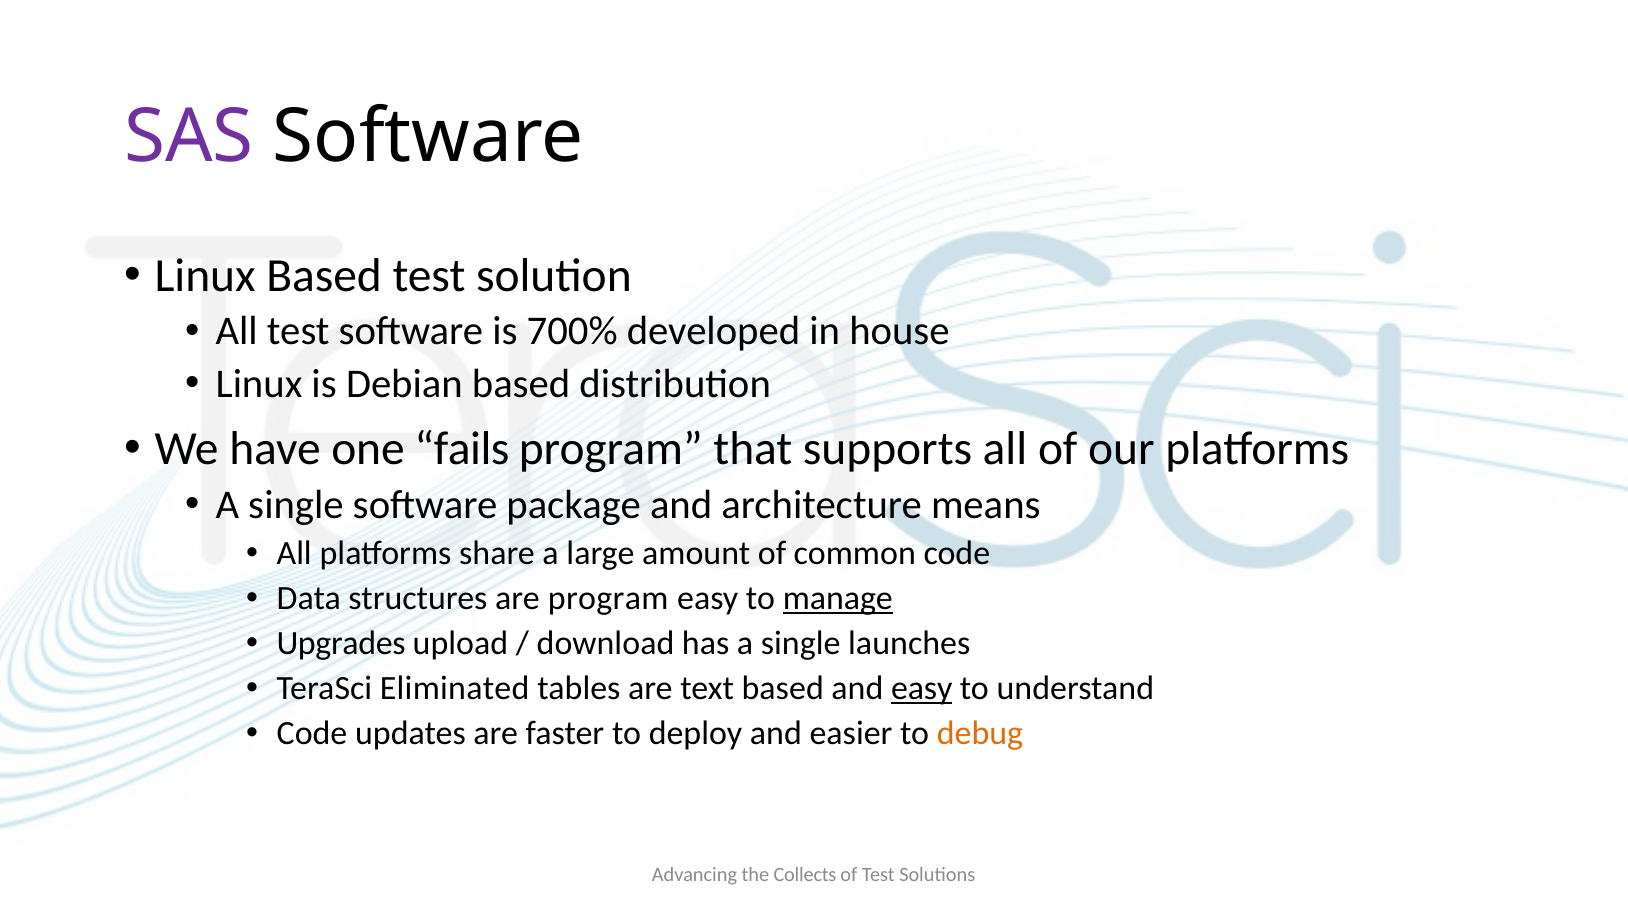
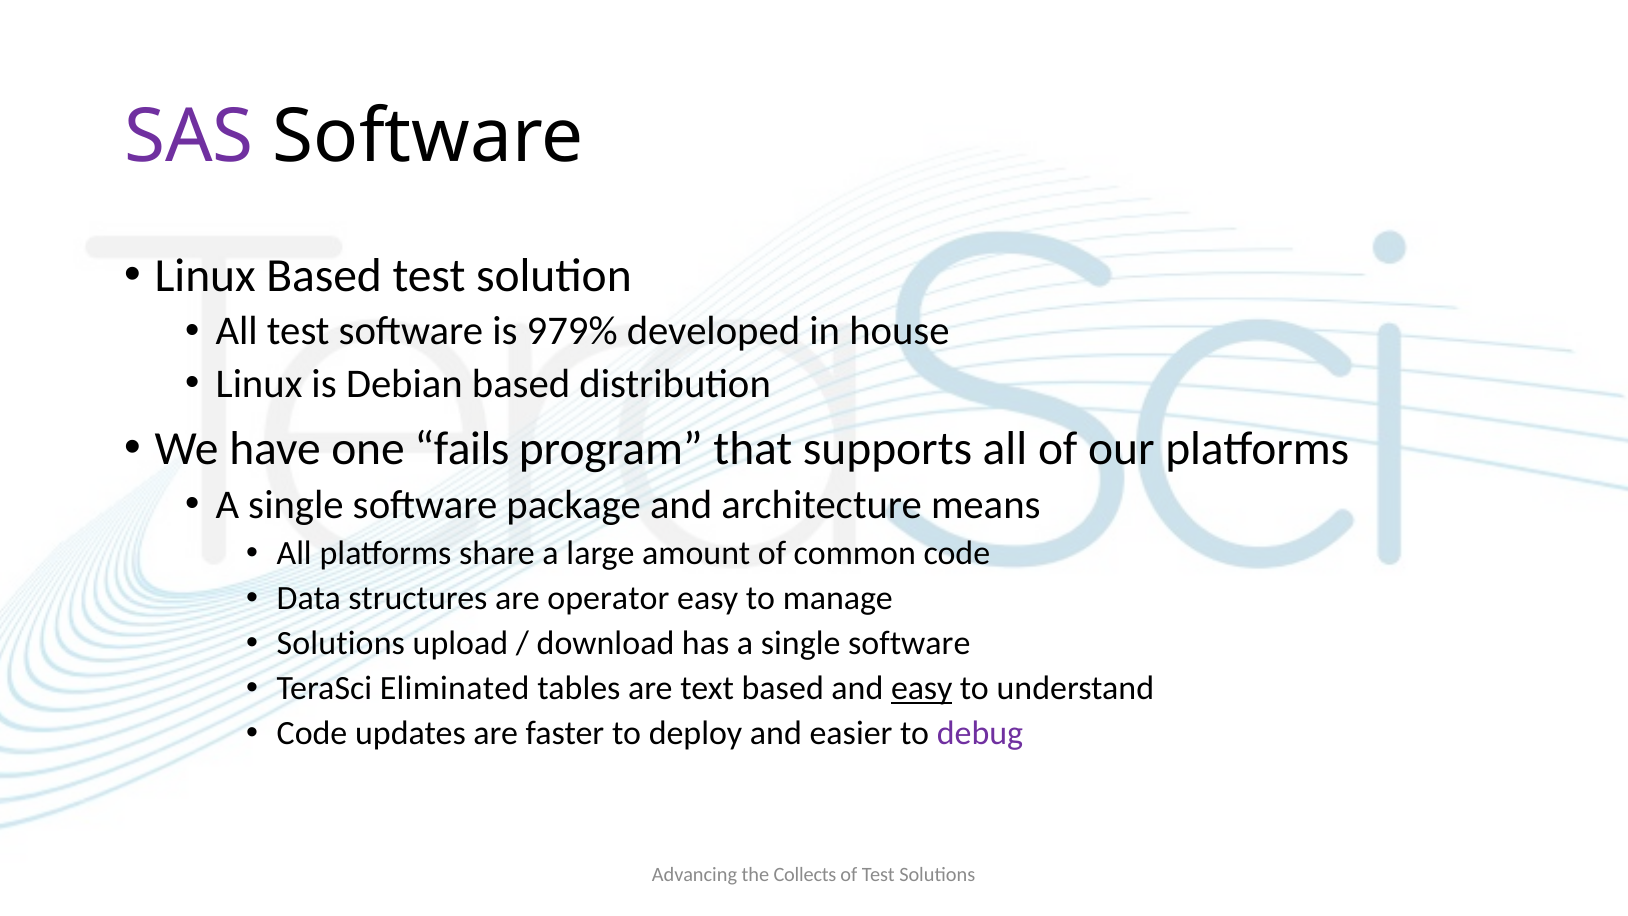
700%: 700% -> 979%
are program: program -> operator
manage underline: present -> none
Upgrades at (341, 643): Upgrades -> Solutions
has a single launches: launches -> software
debug colour: orange -> purple
